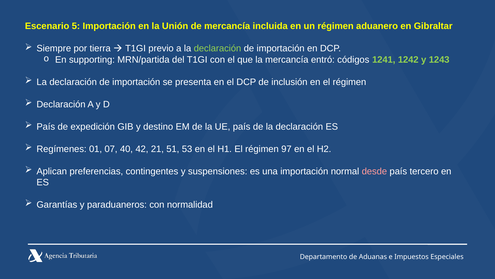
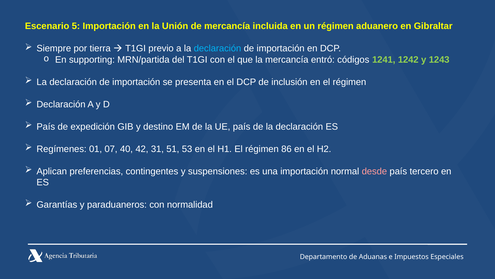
declaración at (217, 48) colour: light green -> light blue
21: 21 -> 31
97: 97 -> 86
